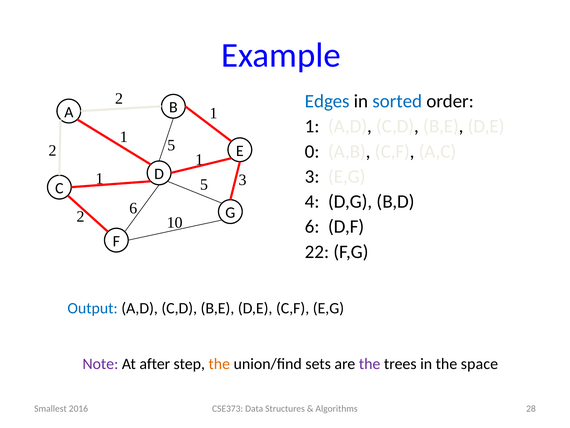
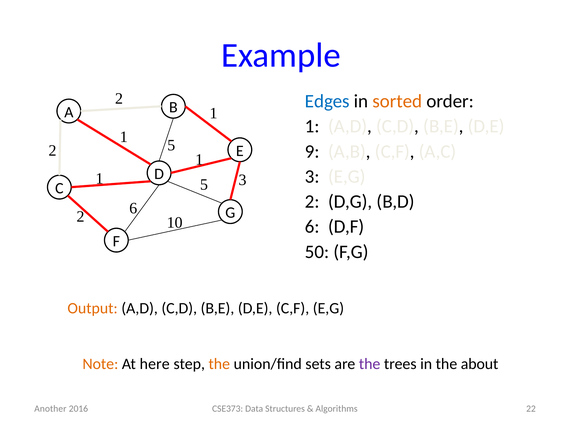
sorted colour: blue -> orange
0: 0 -> 9
4 at (312, 201): 4 -> 2
22: 22 -> 50
Output colour: blue -> orange
Note colour: purple -> orange
after: after -> here
space: space -> about
28: 28 -> 22
Smallest: Smallest -> Another
